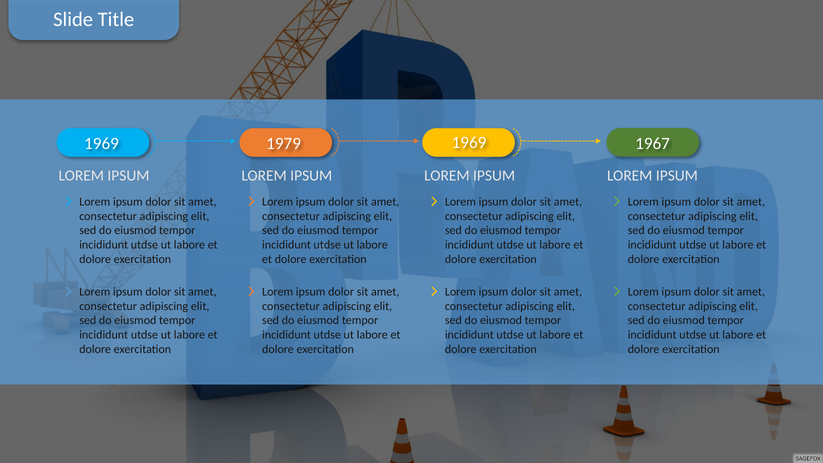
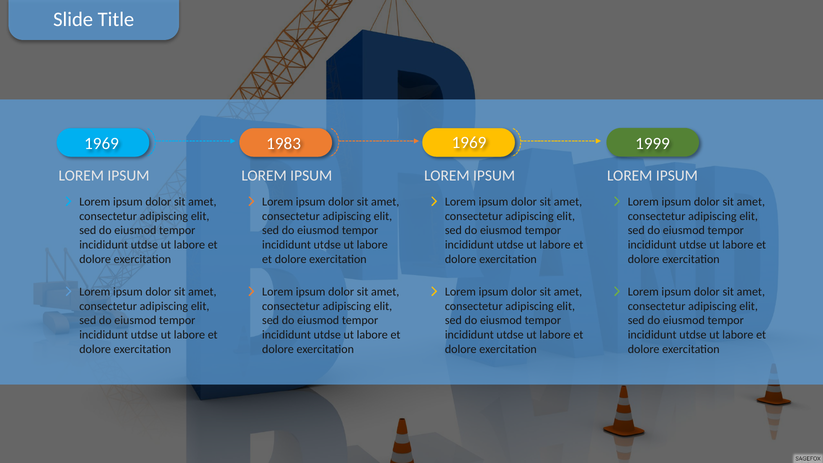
1979: 1979 -> 1983
1967: 1967 -> 1999
